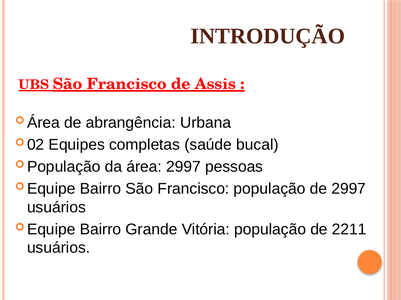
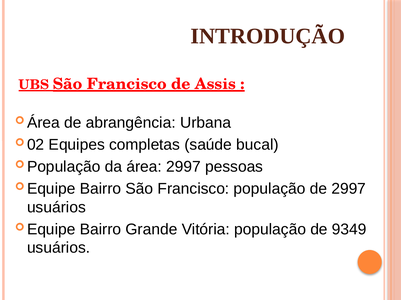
2211: 2211 -> 9349
